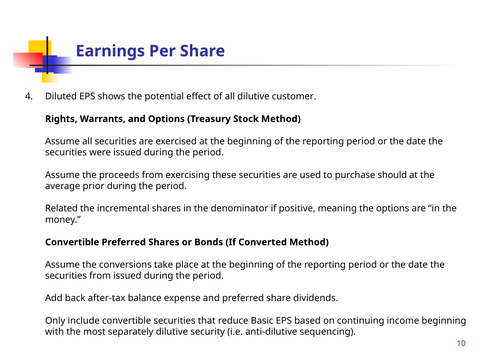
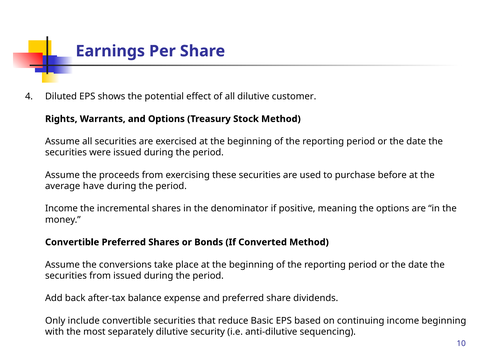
should: should -> before
prior: prior -> have
Related at (61, 209): Related -> Income
